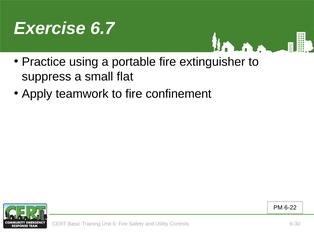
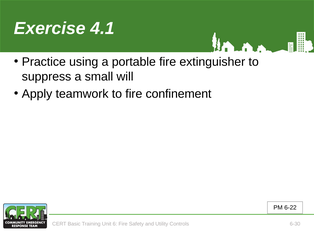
6.7: 6.7 -> 4.1
flat: flat -> will
